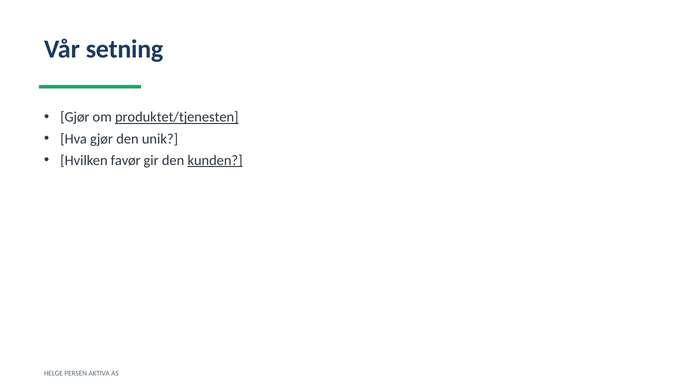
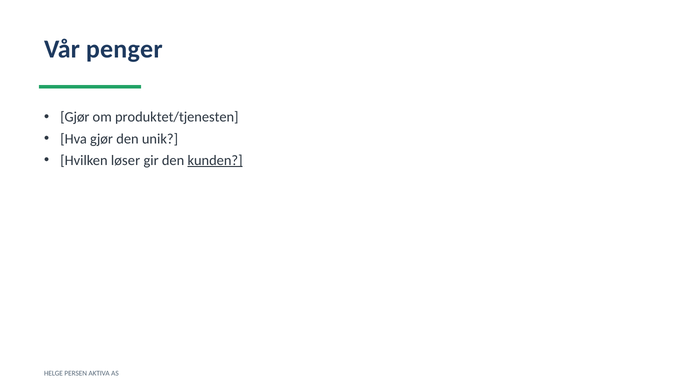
setning: setning -> penger
produktet/tjenesten underline: present -> none
favør: favør -> løser
